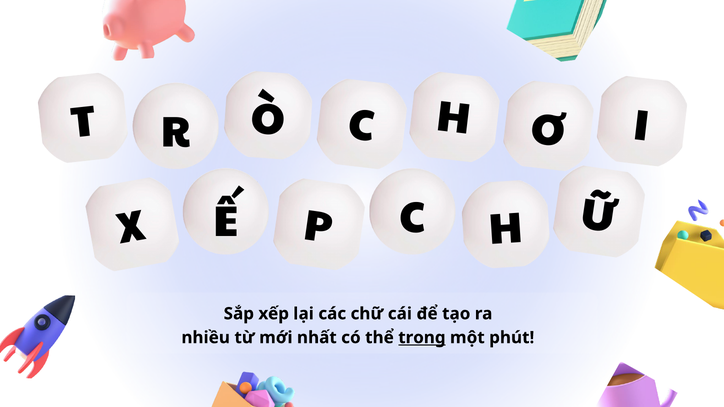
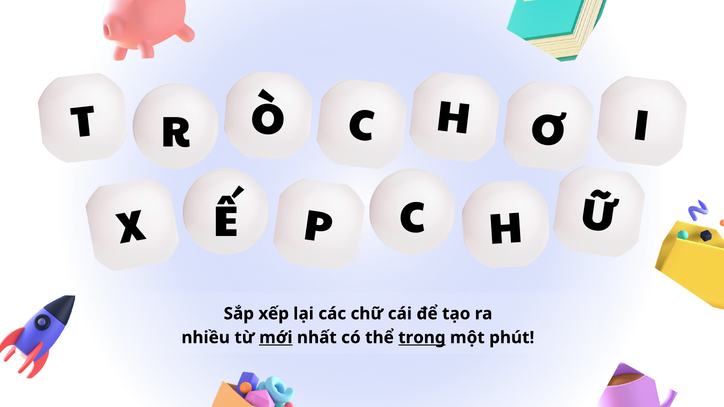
mới underline: none -> present
